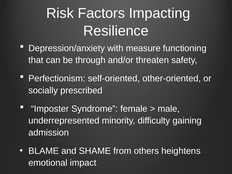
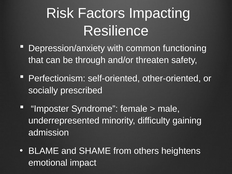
measure: measure -> common
